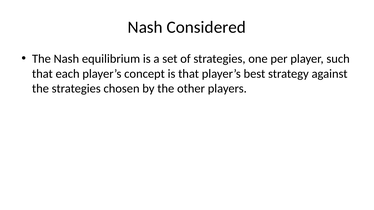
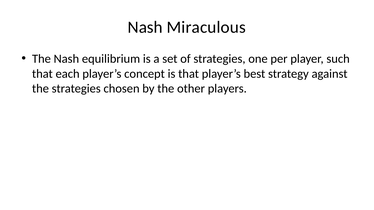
Considered: Considered -> Miraculous
